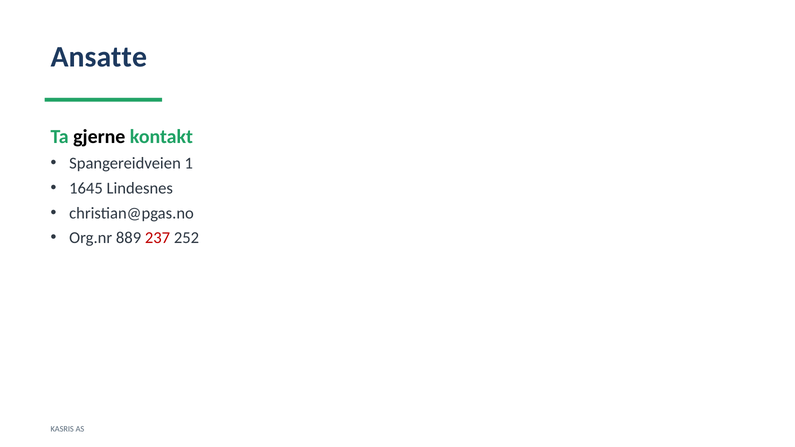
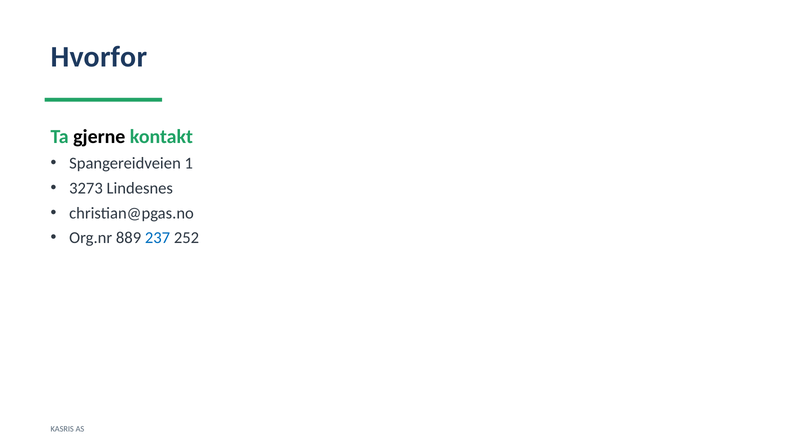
Ansatte: Ansatte -> Hvorfor
1645: 1645 -> 3273
237 colour: red -> blue
